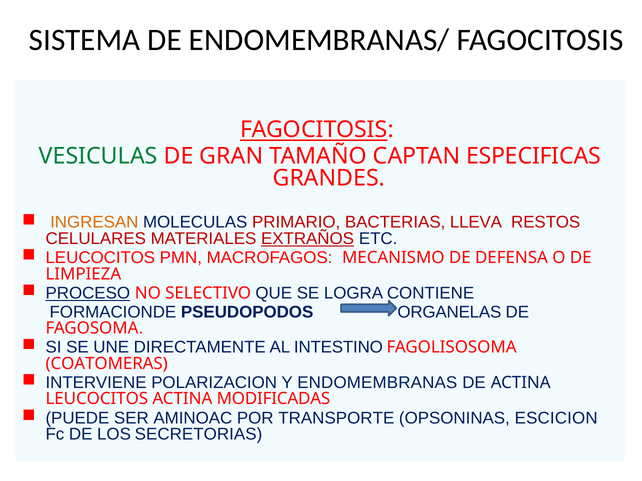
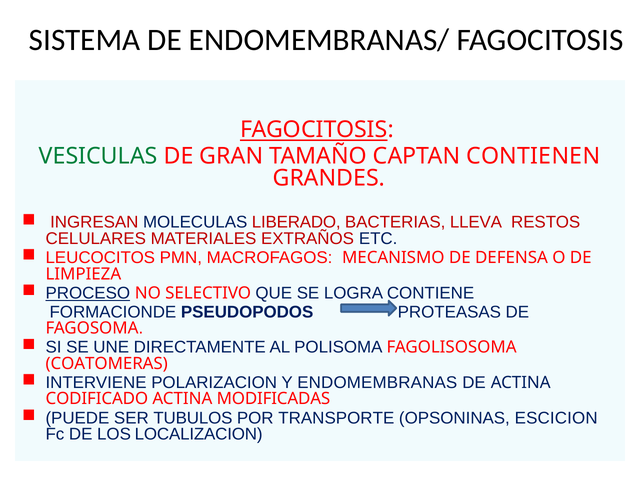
ESPECIFICAS: ESPECIFICAS -> CONTIENEN
INGRESAN colour: orange -> red
PRIMARIO: PRIMARIO -> LIBERADO
EXTRAÑOS underline: present -> none
ORGANELAS: ORGANELAS -> PROTEASAS
INTESTINO: INTESTINO -> POLISOMA
LEUCOCITOS at (97, 399): LEUCOCITOS -> CODIFICADO
AMINOAC: AMINOAC -> TUBULOS
SECRETORIAS: SECRETORIAS -> LOCALIZACION
